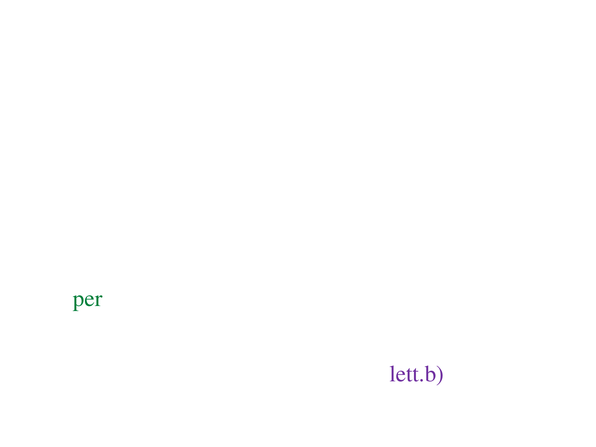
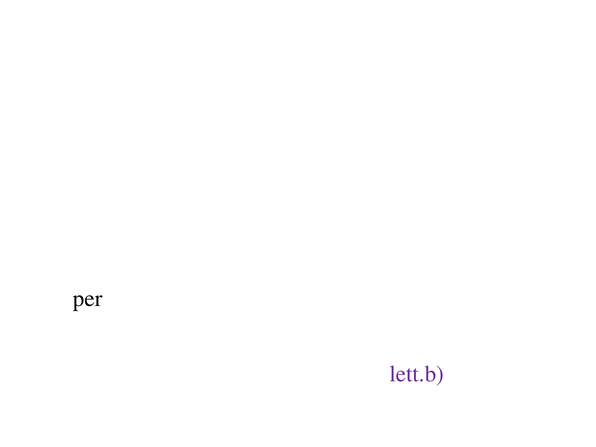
per colour: green -> black
